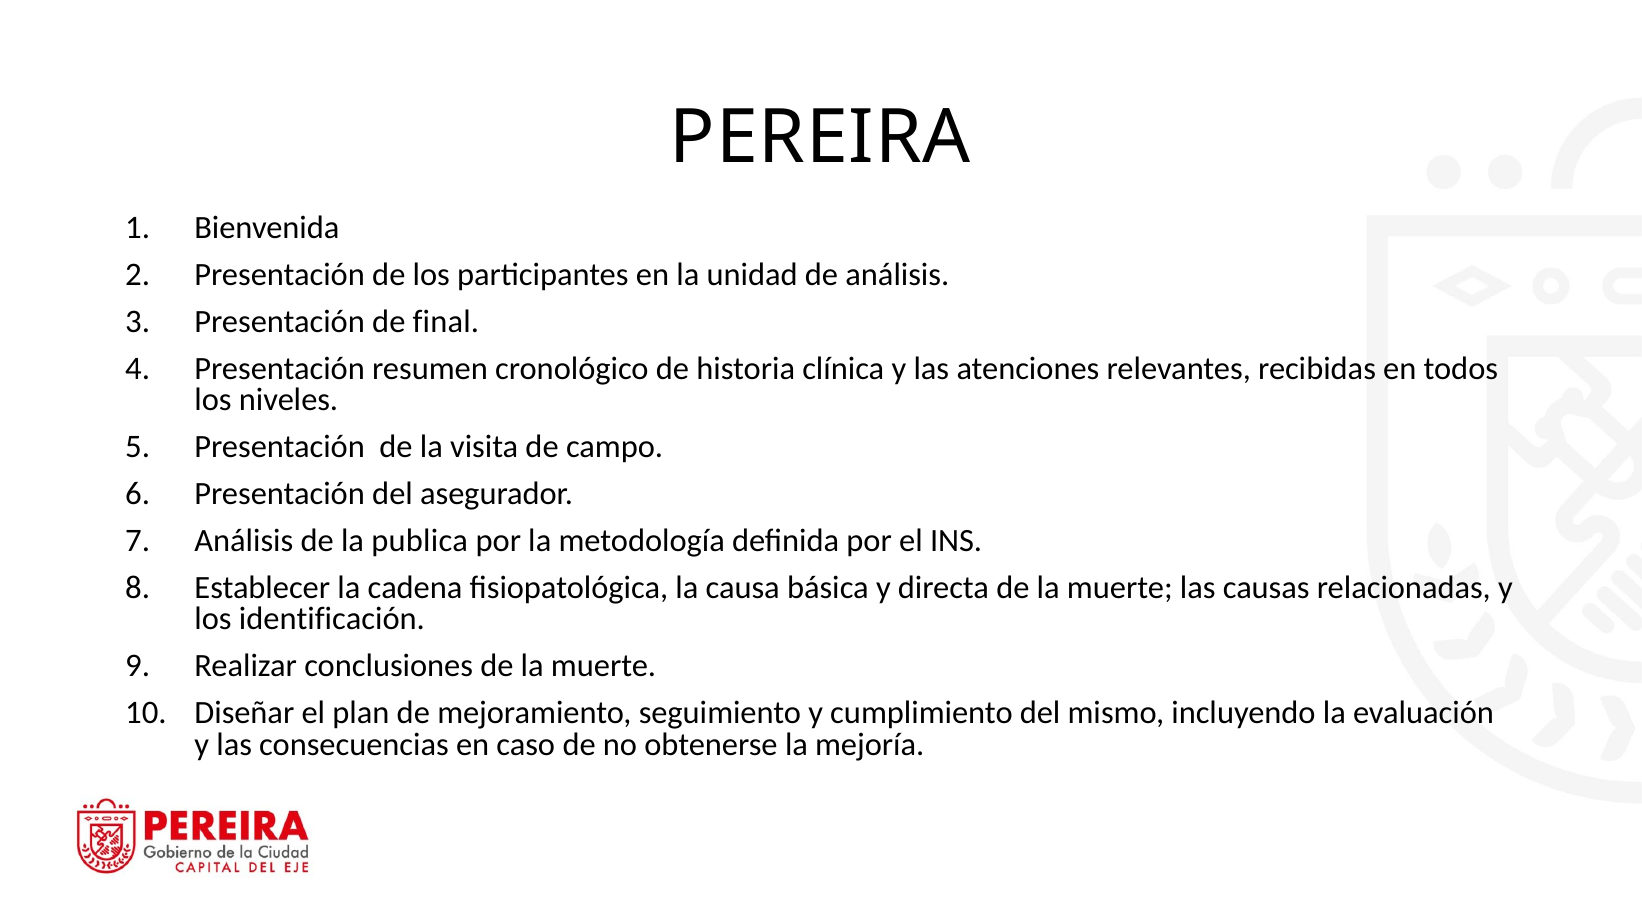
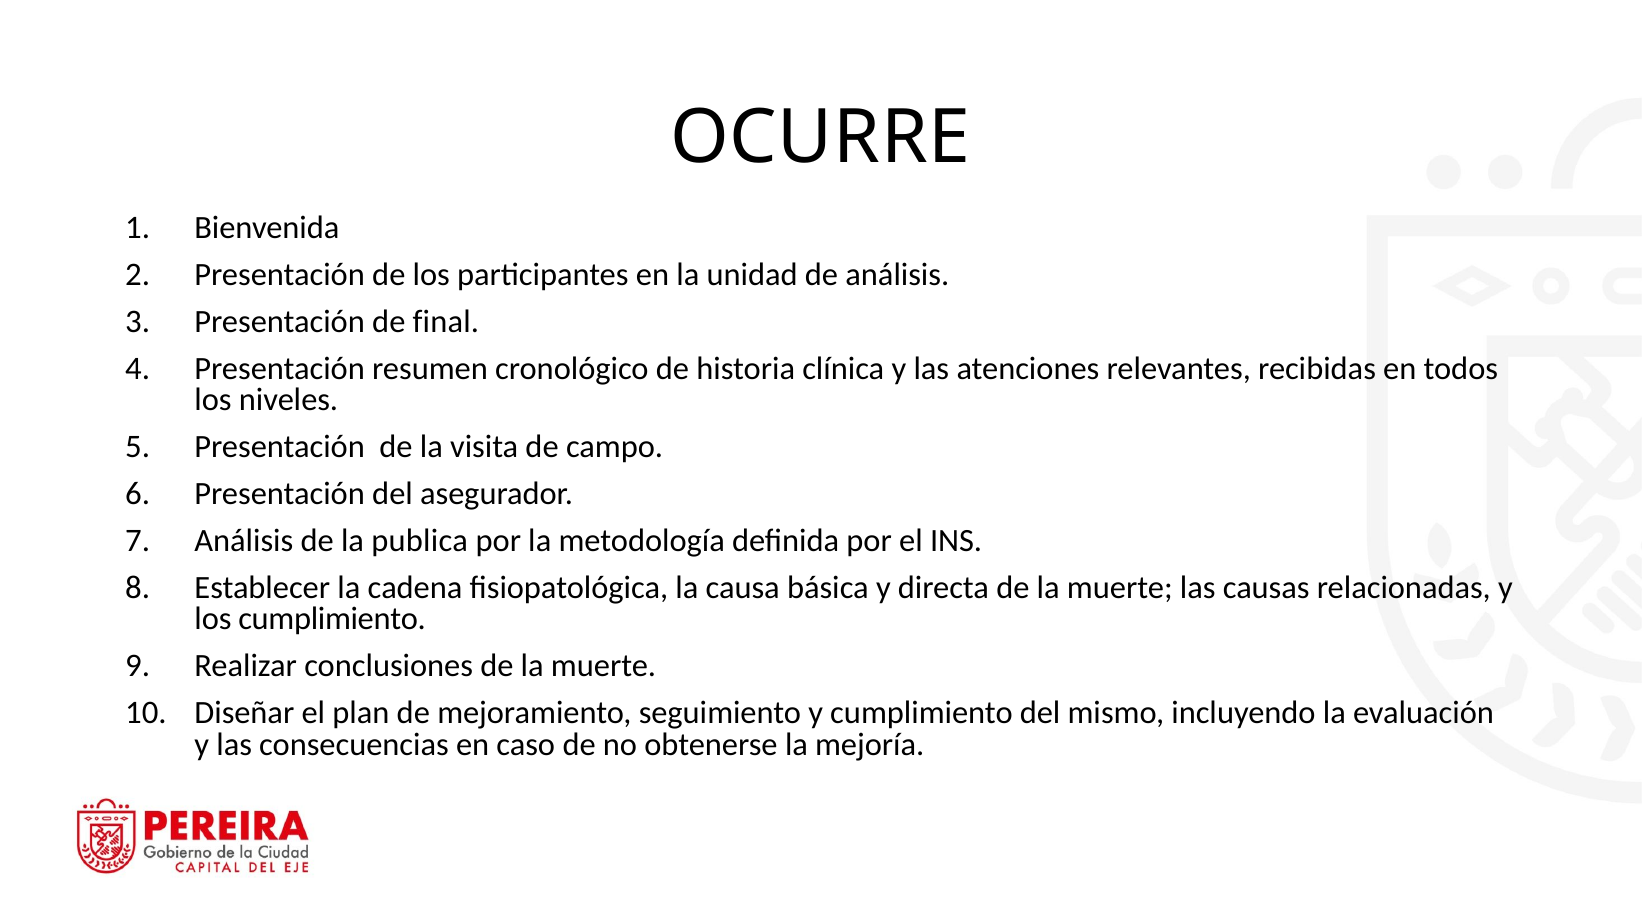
PEREIRA: PEREIRA -> OCURRE
los identificación: identificación -> cumplimiento
